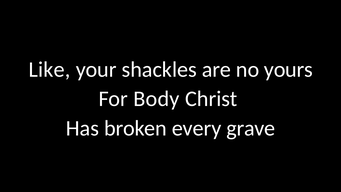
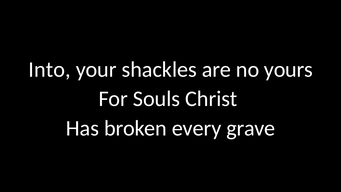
Like: Like -> Into
Body: Body -> Souls
